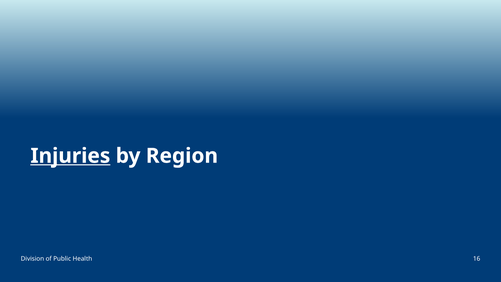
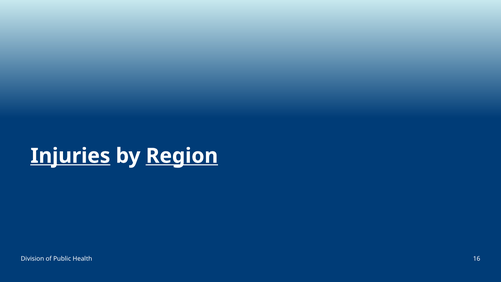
Region underline: none -> present
